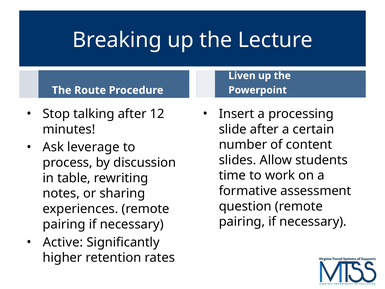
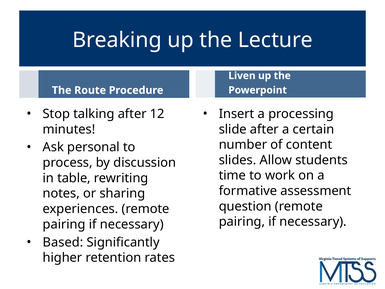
leverage: leverage -> personal
Active: Active -> Based
